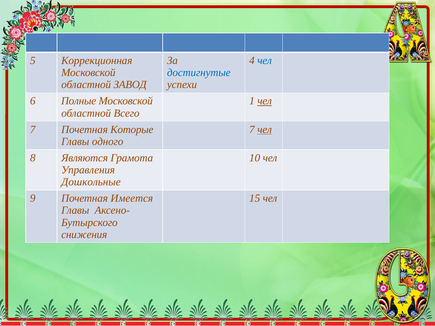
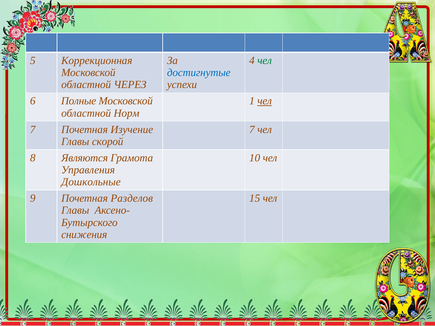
чел at (265, 61) colour: blue -> green
ЗАВОД: ЗАВОД -> ЧЕРЕЗ
Всего: Всего -> Норм
Которые: Которые -> Изучение
чел at (265, 130) underline: present -> none
одного: одного -> скорой
Имеется: Имеется -> Разделов
